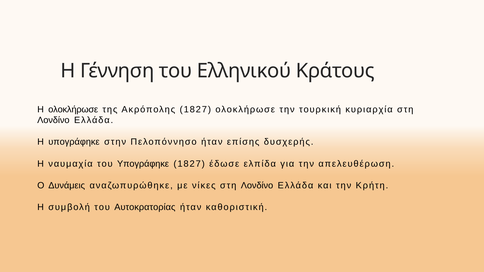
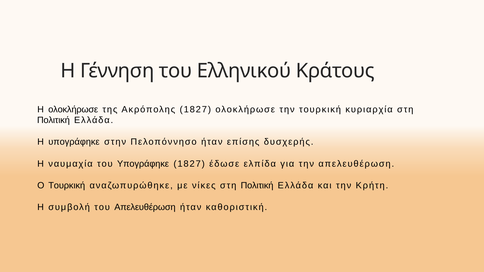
Λονδίνο at (53, 120): Λονδίνο -> Πολιτική
Ο Δυνάμεις: Δυνάμεις -> Τουρκική
νίκες στη Λονδίνο: Λονδίνο -> Πολιτική
του Αυτοκρατορίας: Αυτοκρατορίας -> Απελευθέρωση
